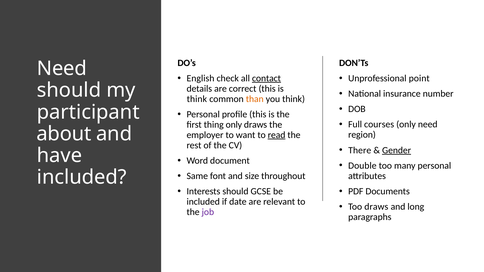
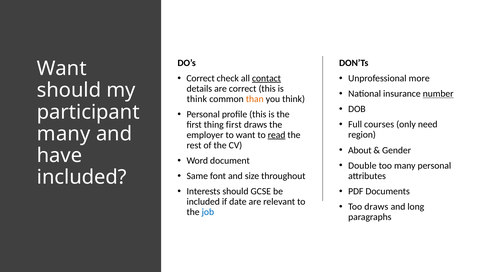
Need at (62, 69): Need -> Want
English at (201, 78): English -> Correct
point: point -> more
number underline: none -> present
thing only: only -> first
about at (64, 134): about -> many
There: There -> About
Gender underline: present -> none
job colour: purple -> blue
